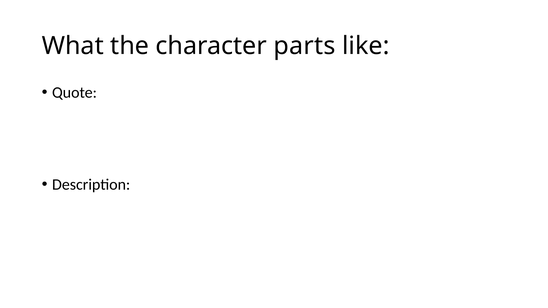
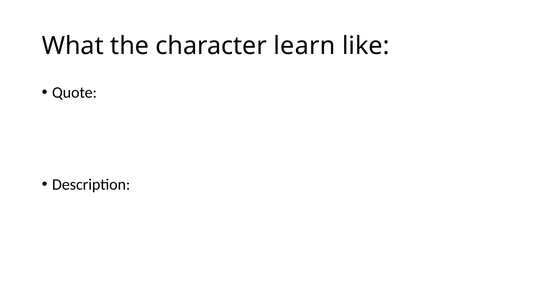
parts: parts -> learn
